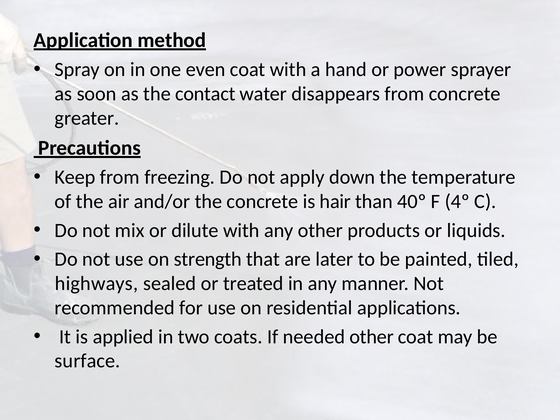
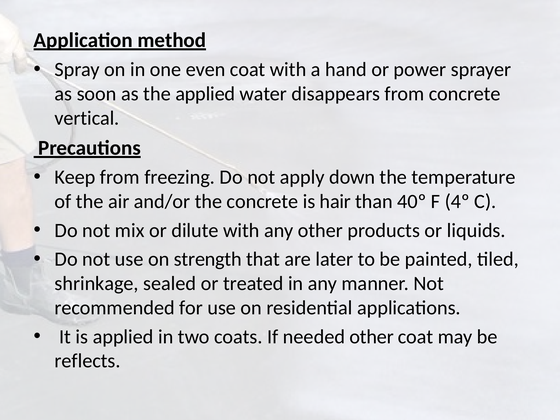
the contact: contact -> applied
greater: greater -> vertical
highways: highways -> shrinkage
surface: surface -> reflects
